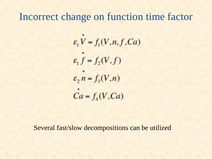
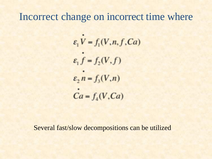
on function: function -> incorrect
factor: factor -> where
